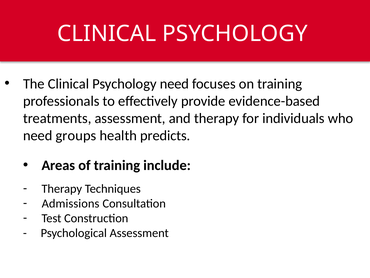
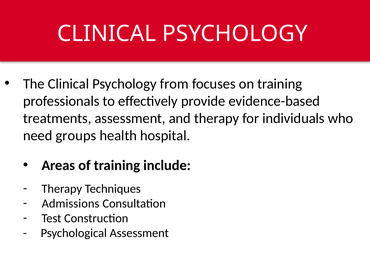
Psychology need: need -> from
predicts: predicts -> hospital
